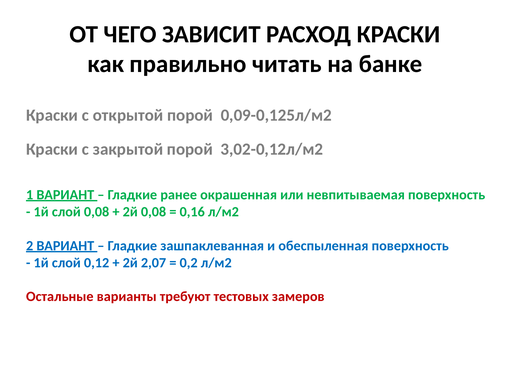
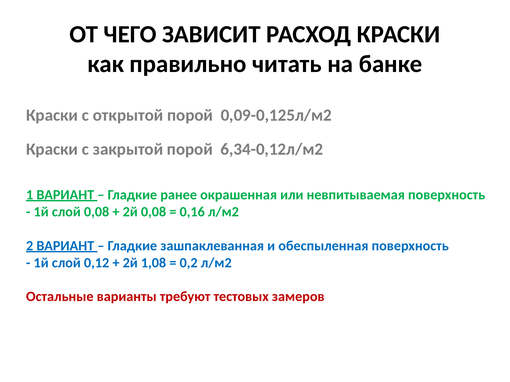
3,02-0,12л/м2: 3,02-0,12л/м2 -> 6,34-0,12л/м2
2,07: 2,07 -> 1,08
